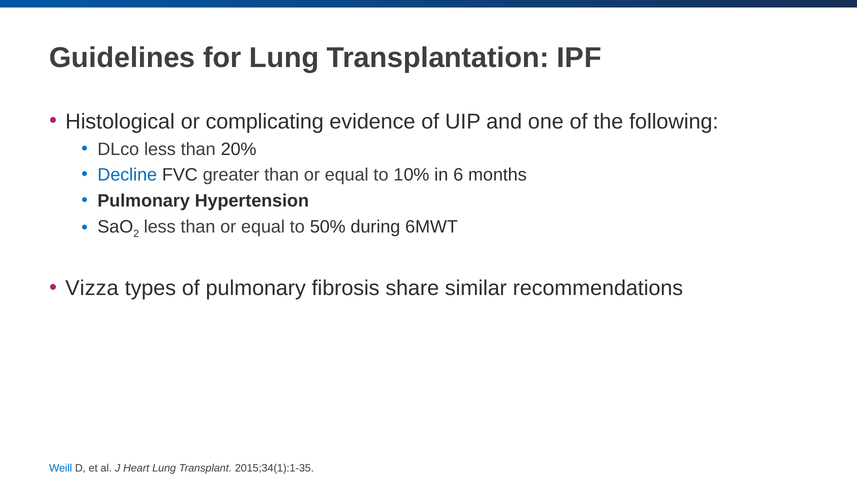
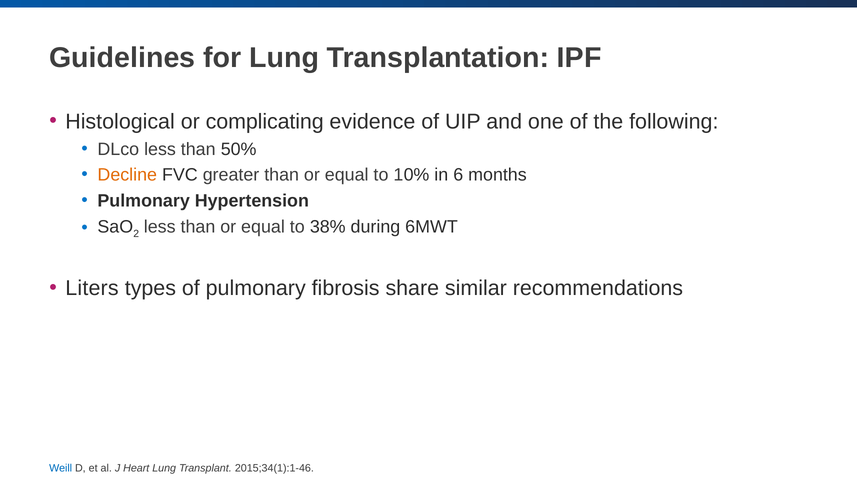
20%: 20% -> 50%
Decline colour: blue -> orange
50%: 50% -> 38%
Vizza: Vizza -> Liters
2015;34(1):1-35: 2015;34(1):1-35 -> 2015;34(1):1-46
